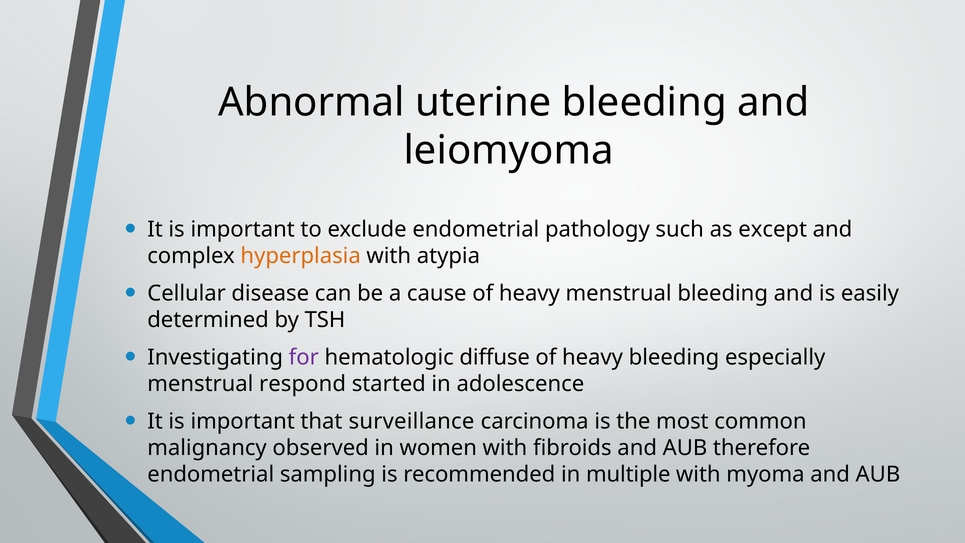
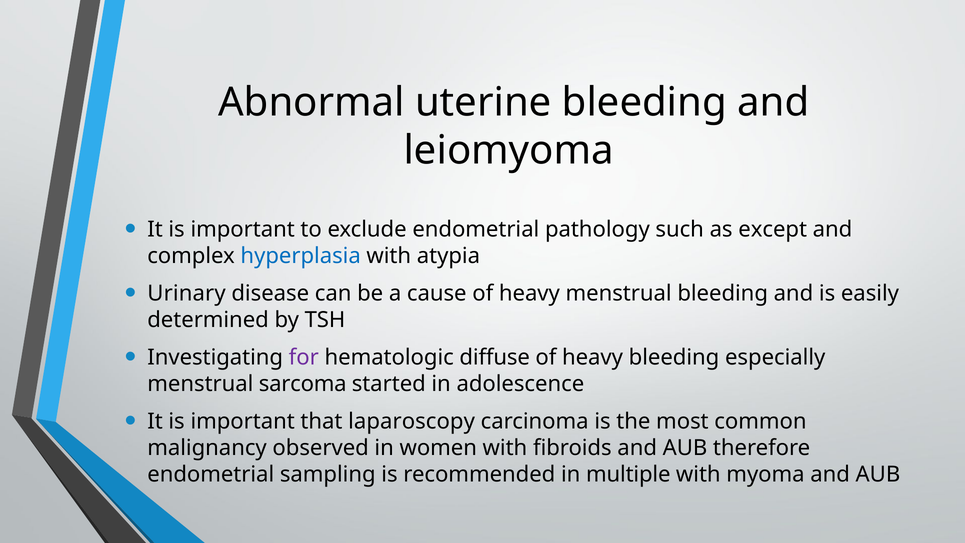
hyperplasia colour: orange -> blue
Cellular: Cellular -> Urinary
respond: respond -> sarcoma
surveillance: surveillance -> laparoscopy
